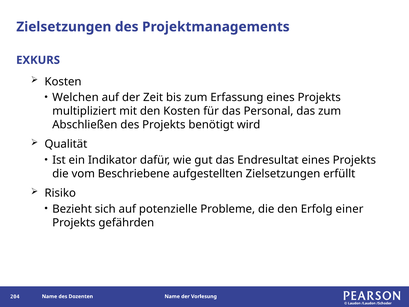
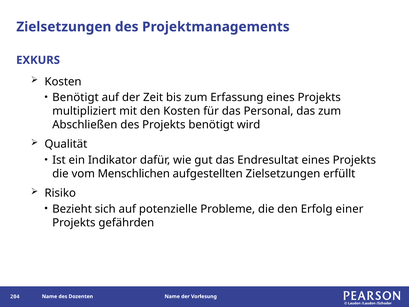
Welchen at (75, 97): Welchen -> Benötigt
Beschriebene: Beschriebene -> Menschlichen
